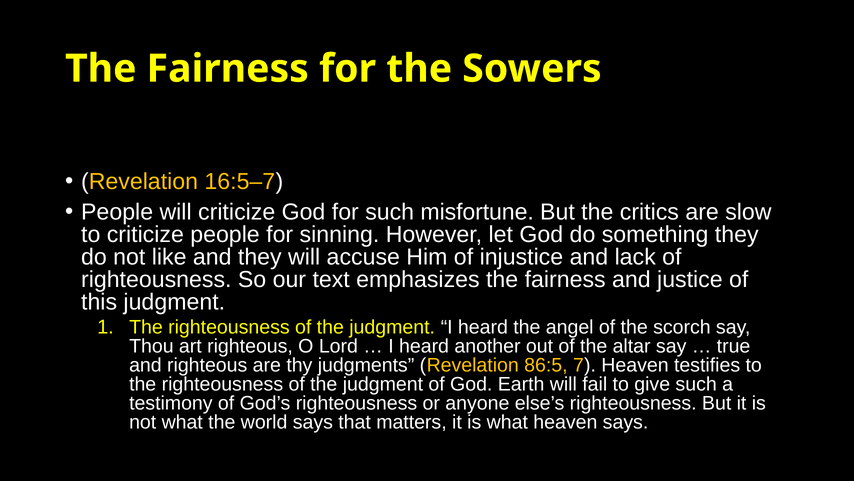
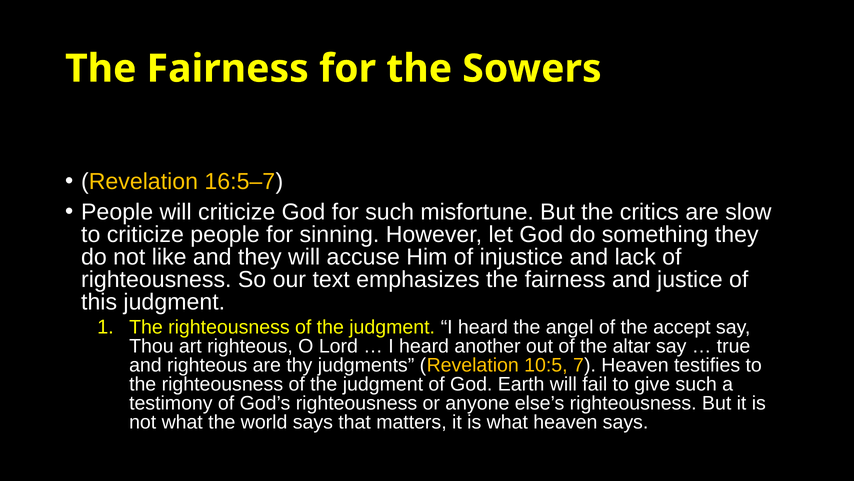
scorch: scorch -> accept
86:5: 86:5 -> 10:5
